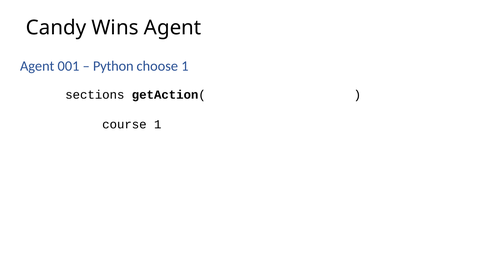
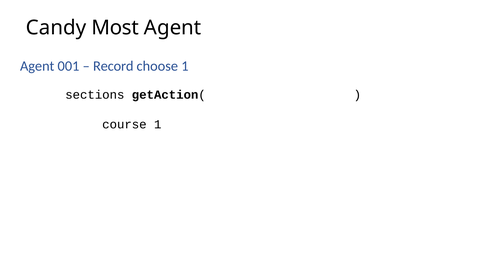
Wins: Wins -> Most
Python: Python -> Record
